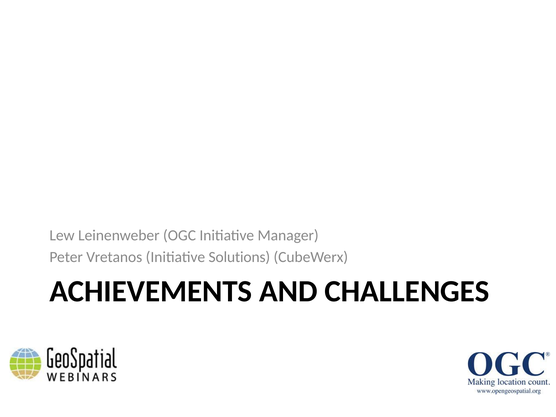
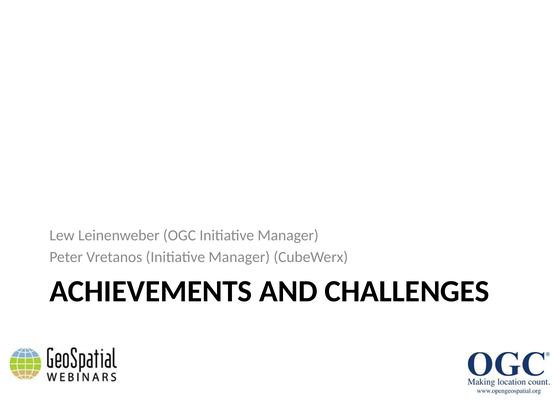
Vretanos Initiative Solutions: Solutions -> Manager
